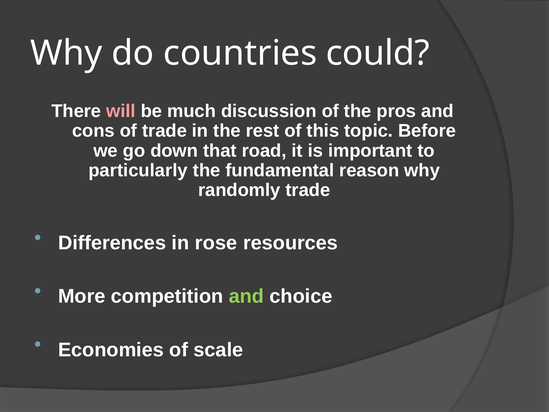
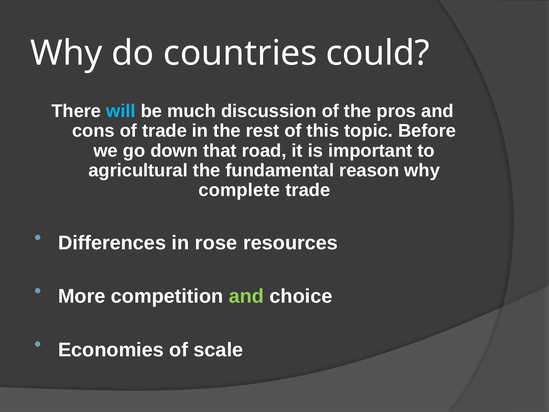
will colour: pink -> light blue
particularly: particularly -> agricultural
randomly: randomly -> complete
